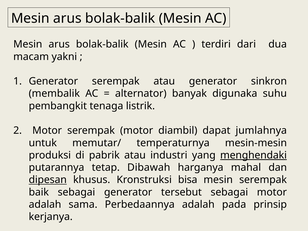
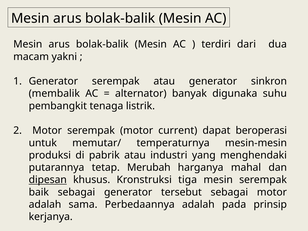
diambil: diambil -> current
jumlahnya: jumlahnya -> beroperasi
menghendaki underline: present -> none
Dibawah: Dibawah -> Merubah
bisa: bisa -> tiga
